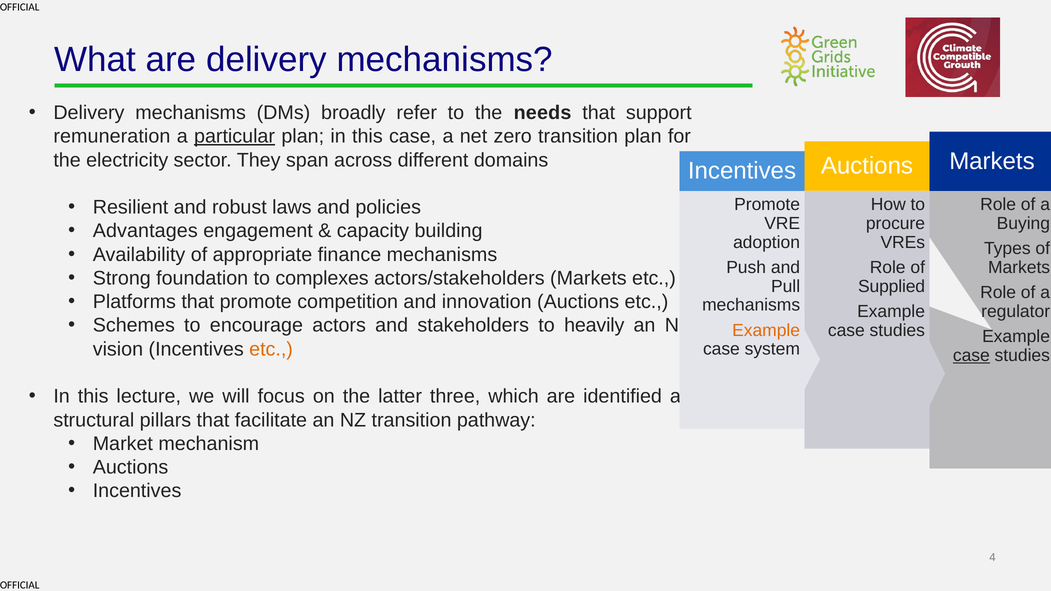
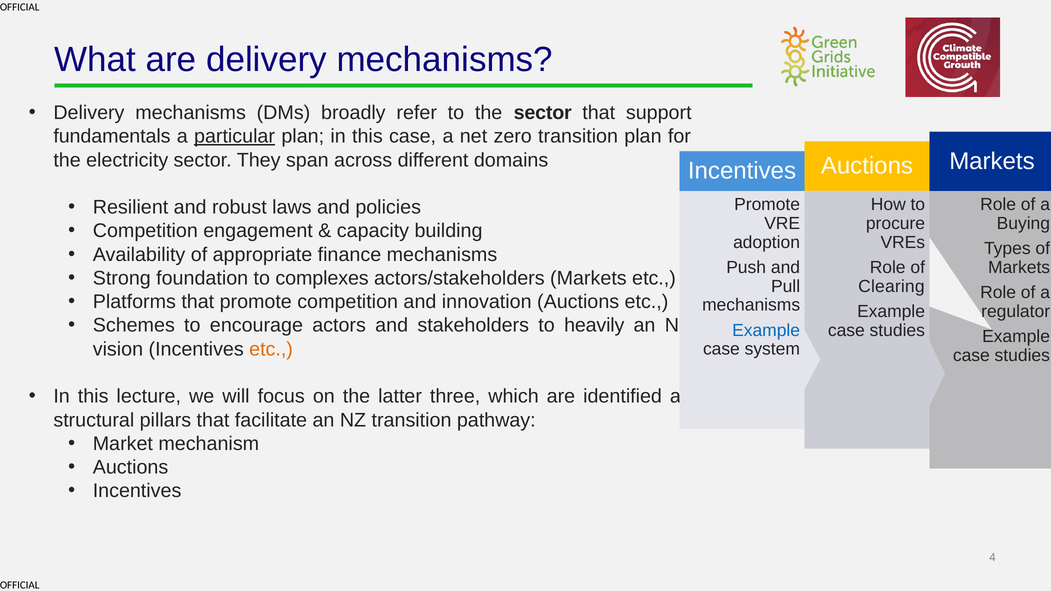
the needs: needs -> sector
remuneration: remuneration -> fundamentals
Advantages at (145, 231): Advantages -> Competition
Supplied: Supplied -> Clearing
Example at (766, 330) colour: orange -> blue
case at (971, 355) underline: present -> none
